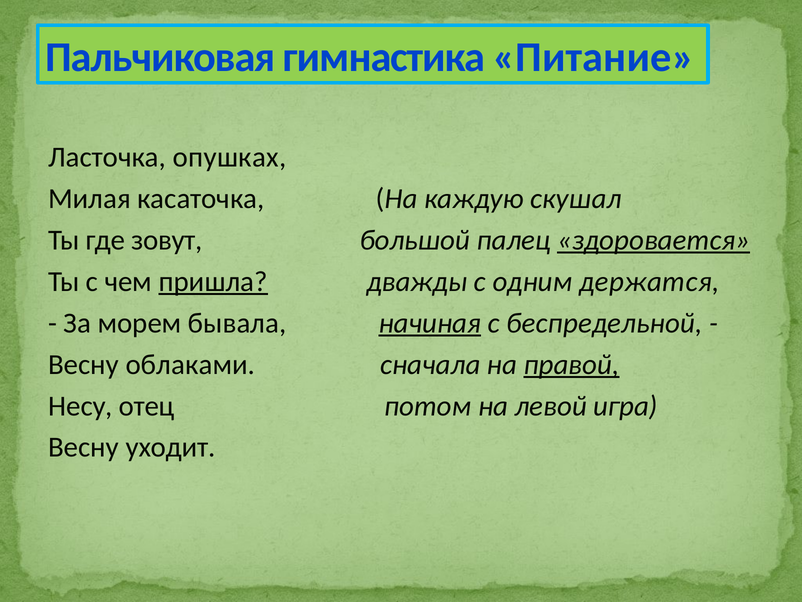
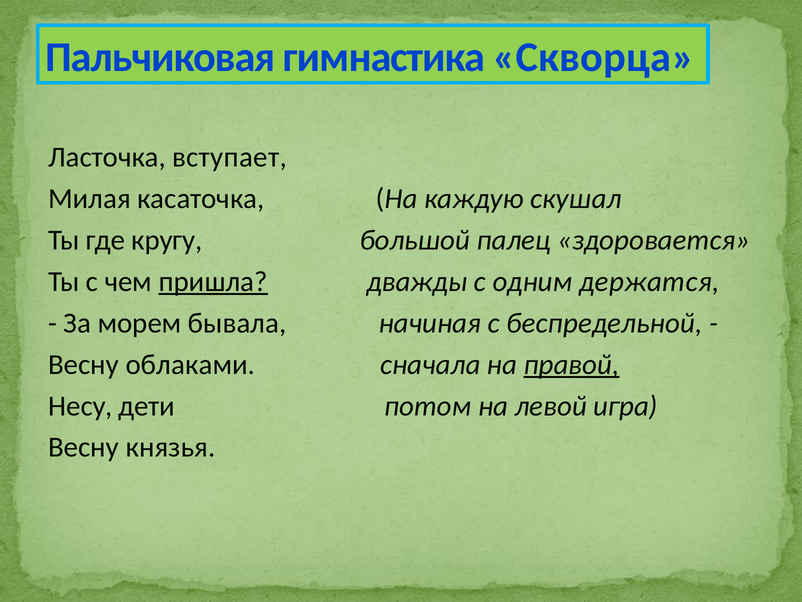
Питание: Питание -> Скворца
опушках: опушках -> вступает
зовут: зовут -> кругу
здоровается underline: present -> none
начиная underline: present -> none
отец: отец -> дети
уходит: уходит -> князья
